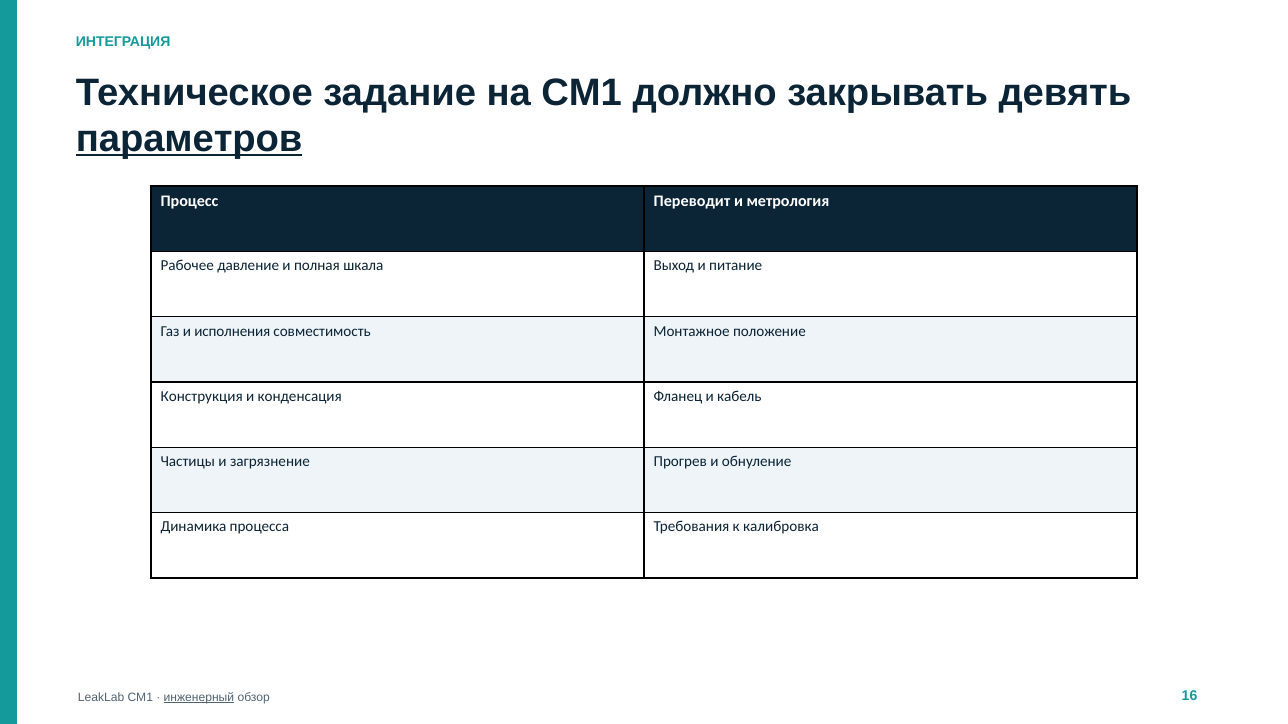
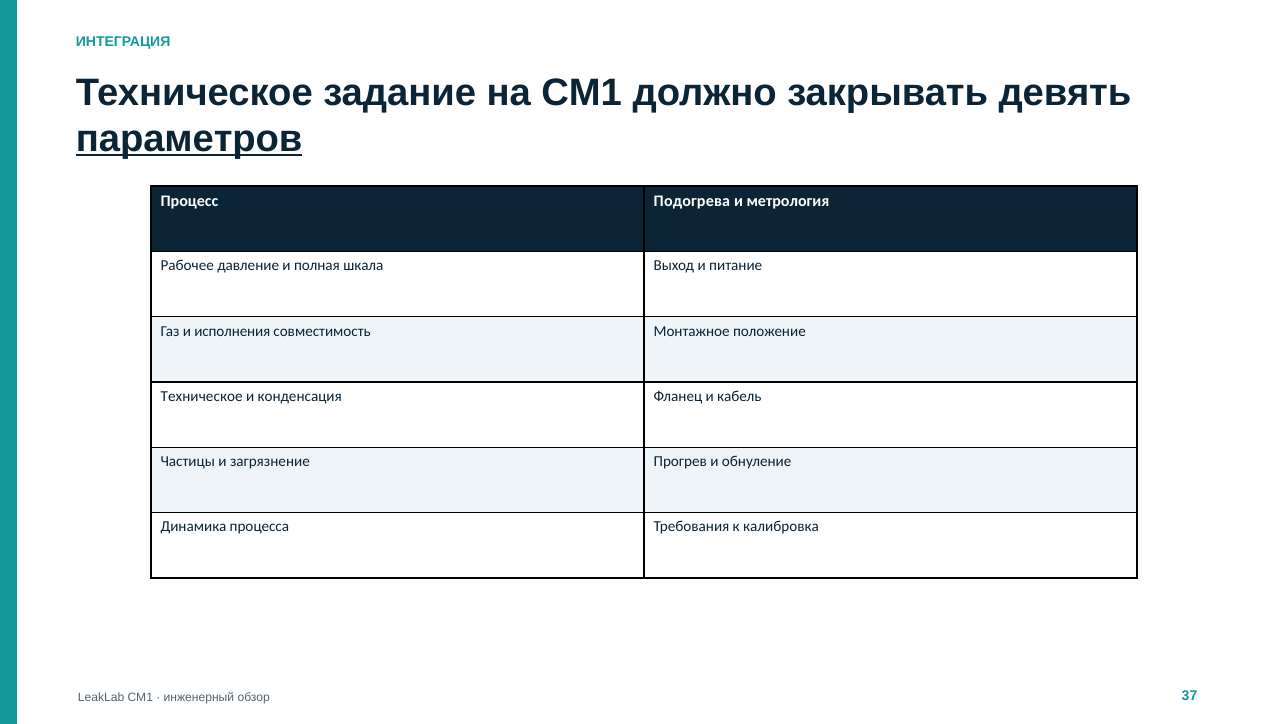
Переводит: Переводит -> Подогрева
Конструкция at (202, 397): Конструкция -> Техническое
инженерный underline: present -> none
16: 16 -> 37
